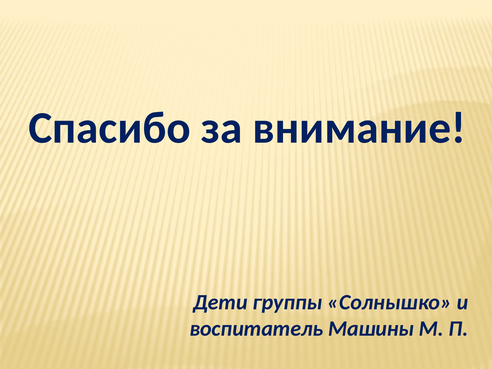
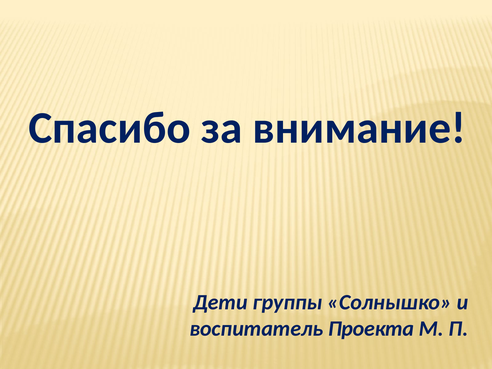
Машины: Машины -> Проекта
